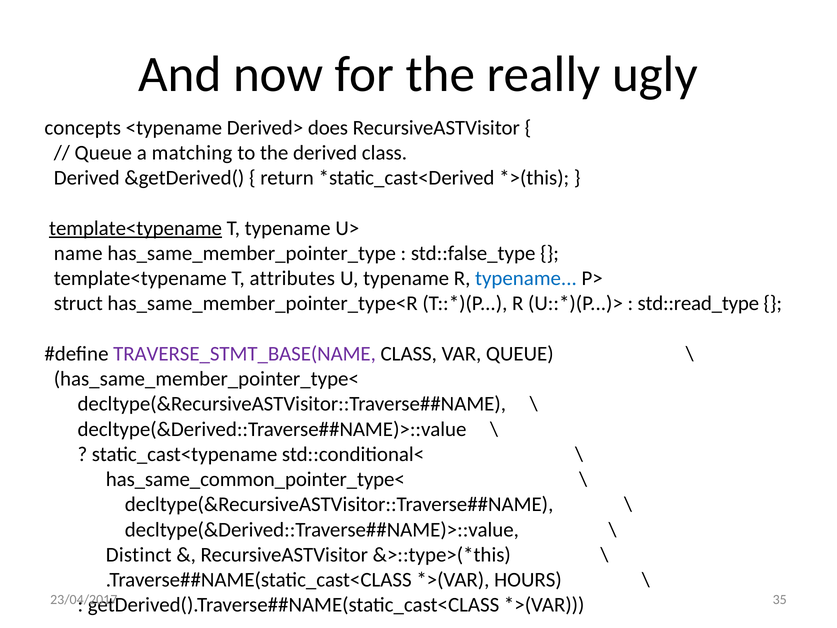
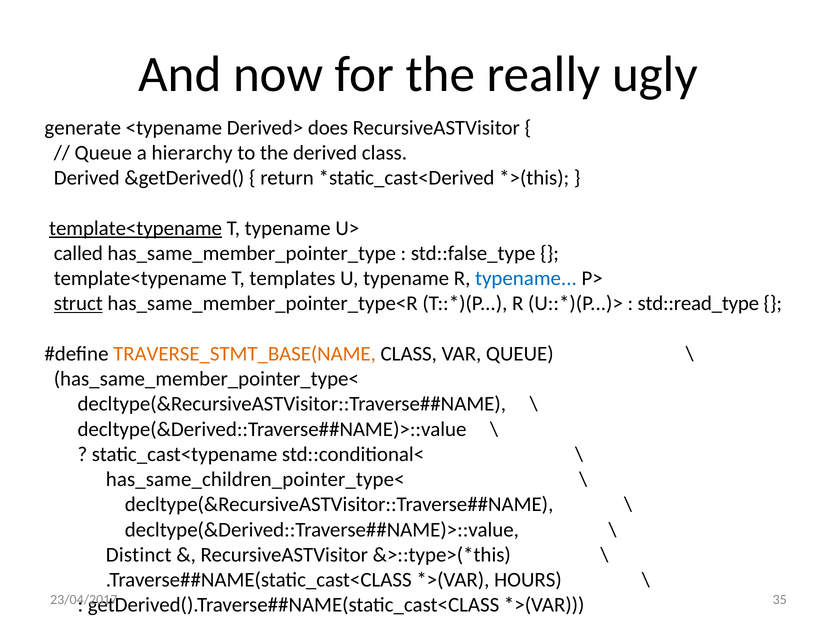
concepts: concepts -> generate
matching: matching -> hierarchy
name: name -> called
attributes: attributes -> templates
struct underline: none -> present
TRAVERSE_STMT_BASE(NAME colour: purple -> orange
has_same_common_pointer_type<: has_same_common_pointer_type< -> has_same_children_pointer_type<
